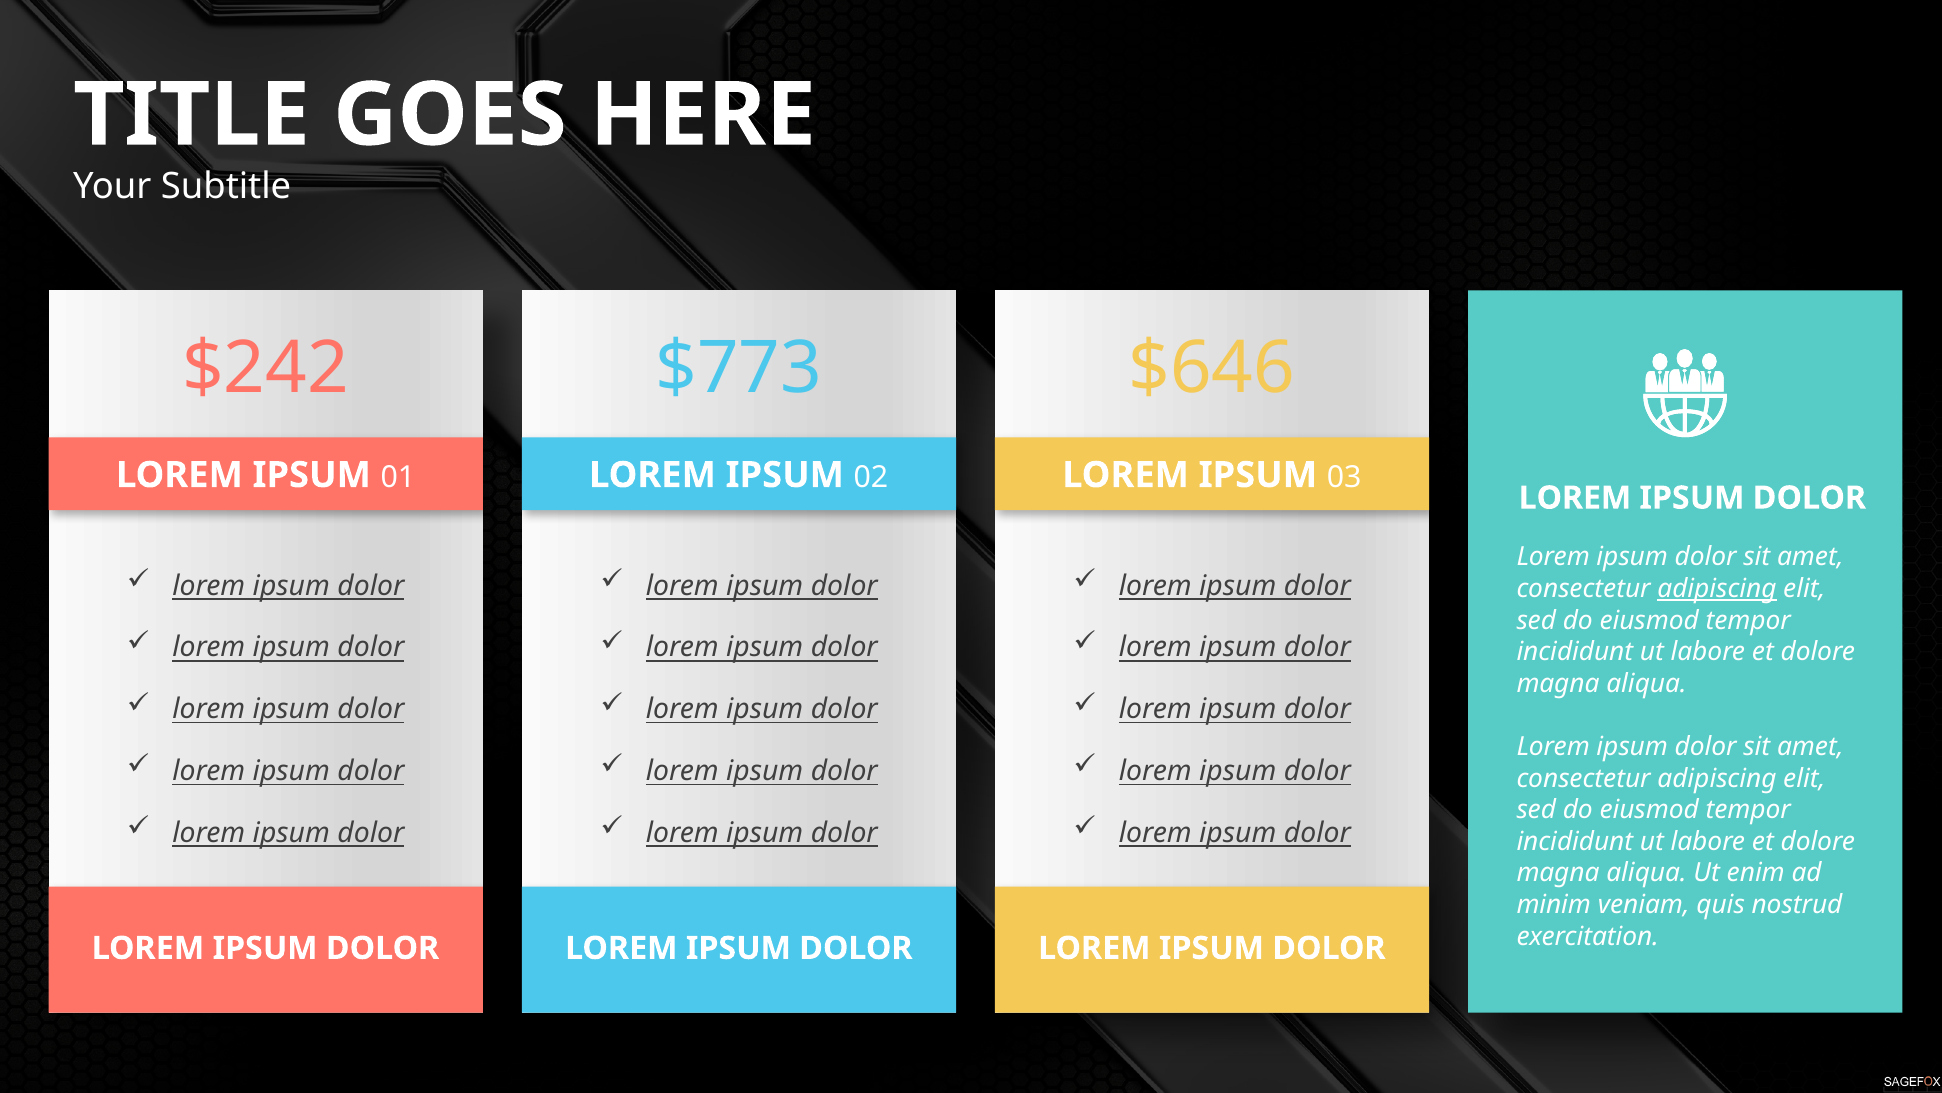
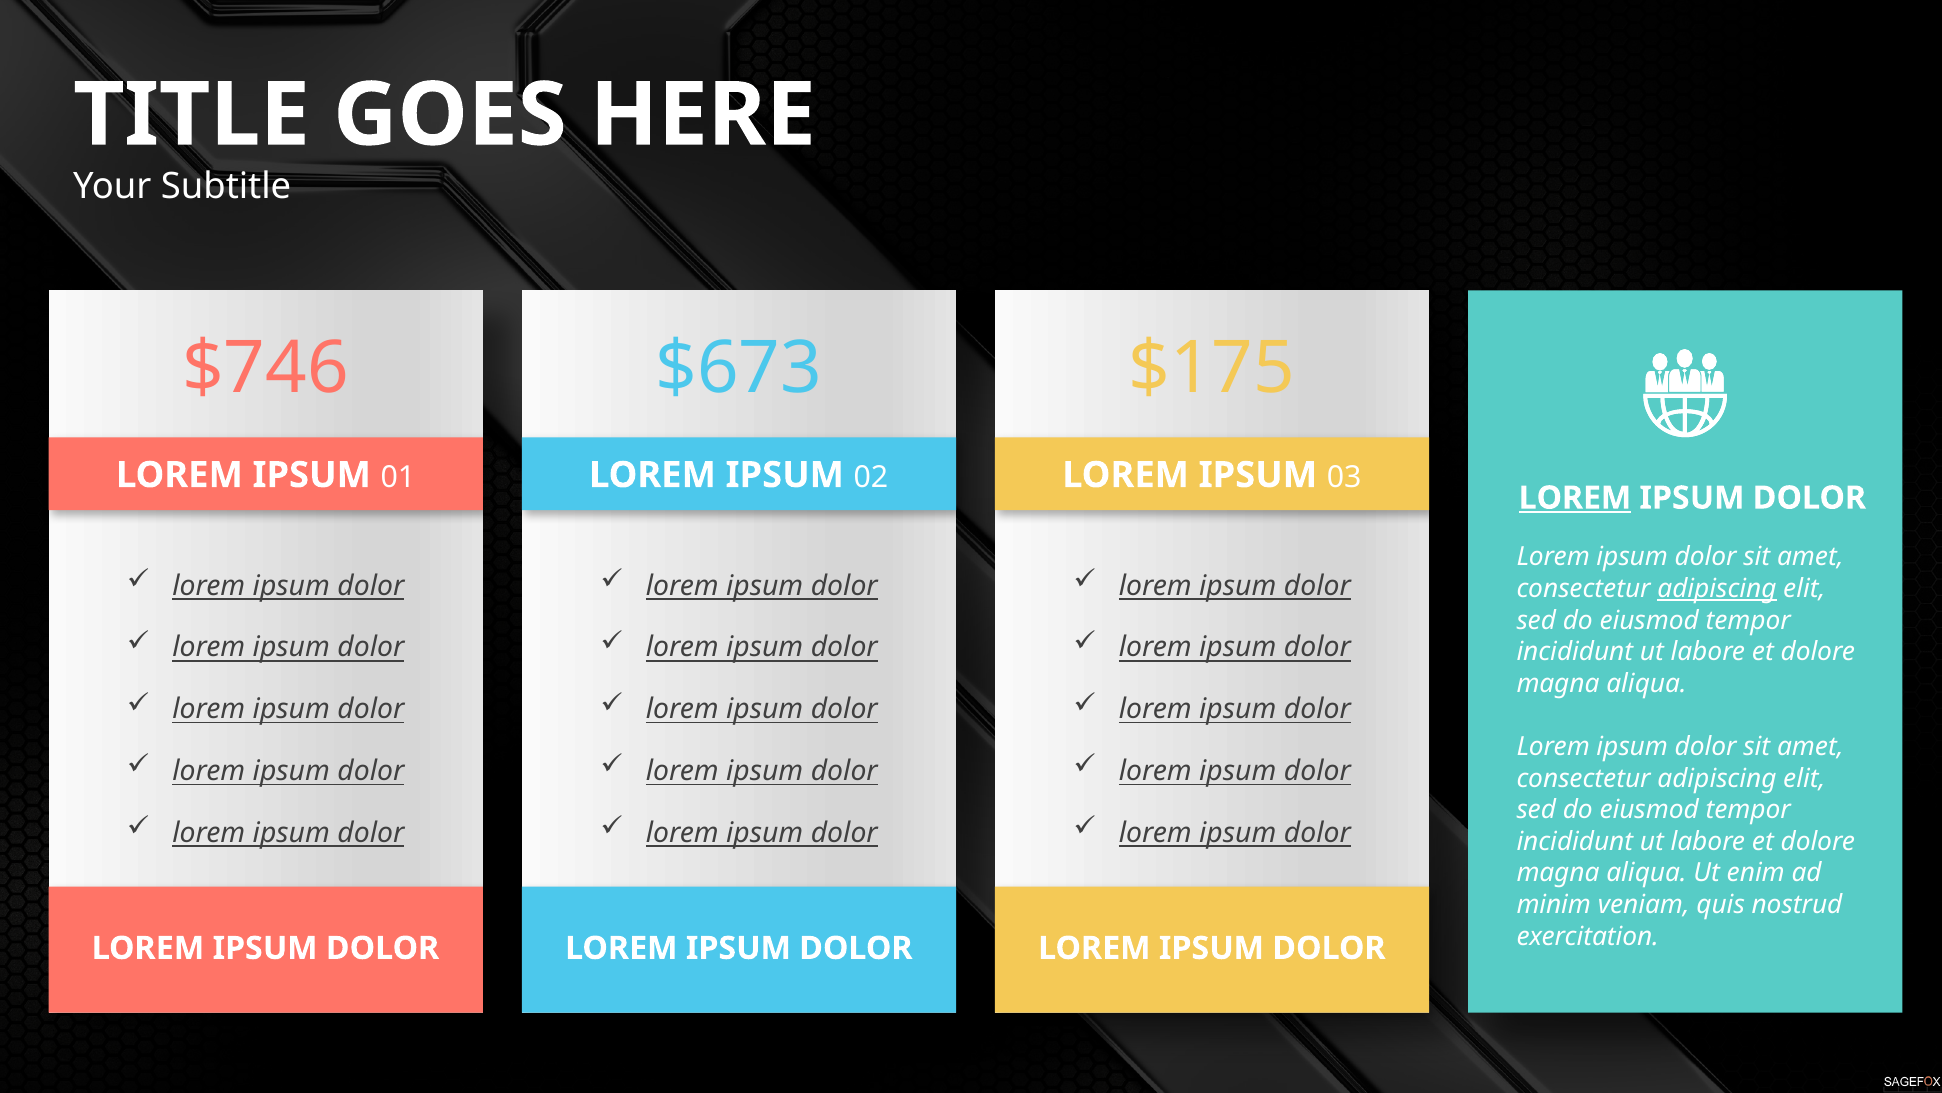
$242: $242 -> $746
$773: $773 -> $673
$646: $646 -> $175
LOREM at (1575, 498) underline: none -> present
